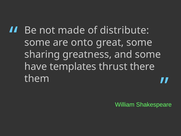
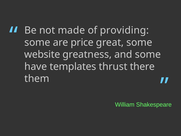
distribute: distribute -> providing
onto: onto -> price
sharing: sharing -> website
